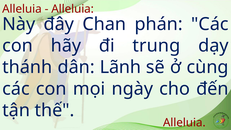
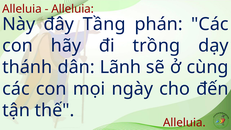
Chan: Chan -> Tầng
trung: trung -> trồng
